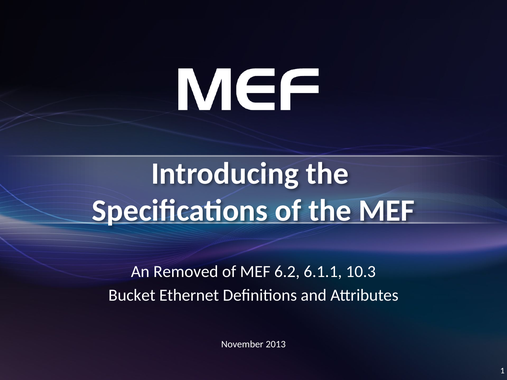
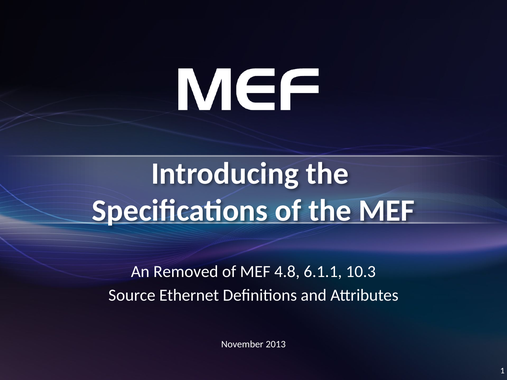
6.2: 6.2 -> 4.8
Bucket: Bucket -> Source
